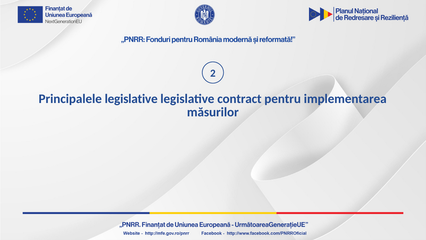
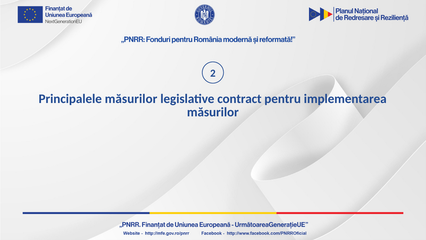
Principalele legislative: legislative -> măsurilor
